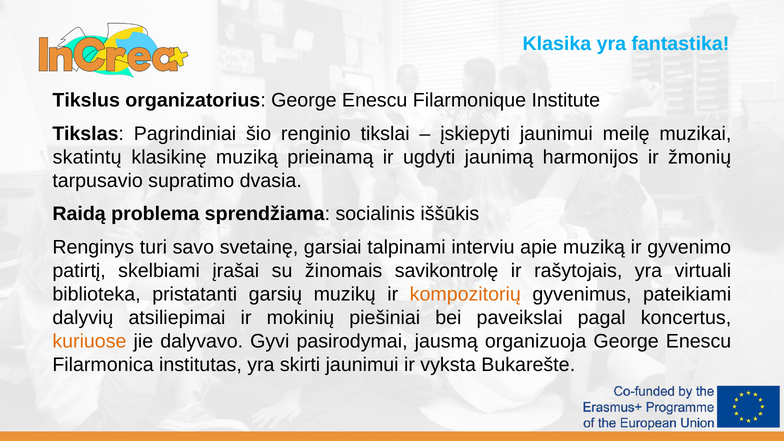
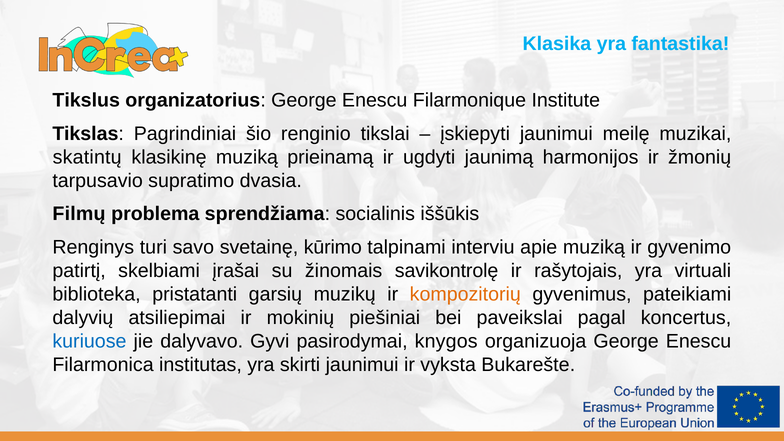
Raidą: Raidą -> Filmų
garsiai: garsiai -> kūrimo
kuriuose colour: orange -> blue
jausmą: jausmą -> knygos
